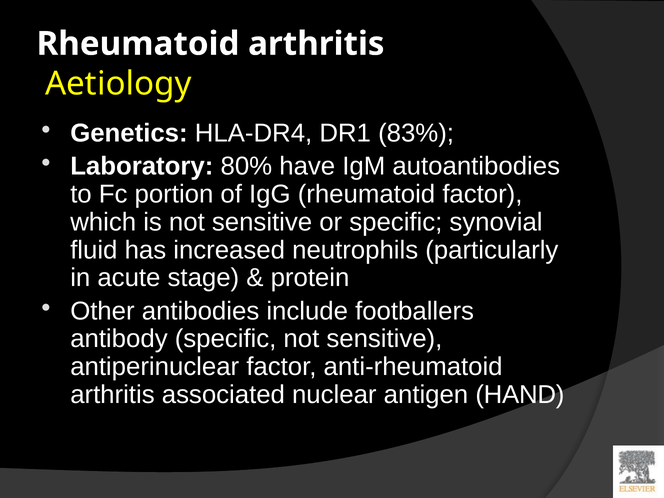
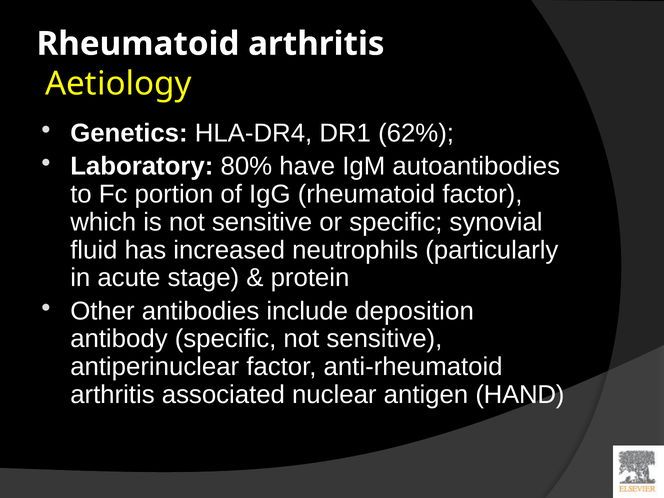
83%: 83% -> 62%
footballers: footballers -> deposition
